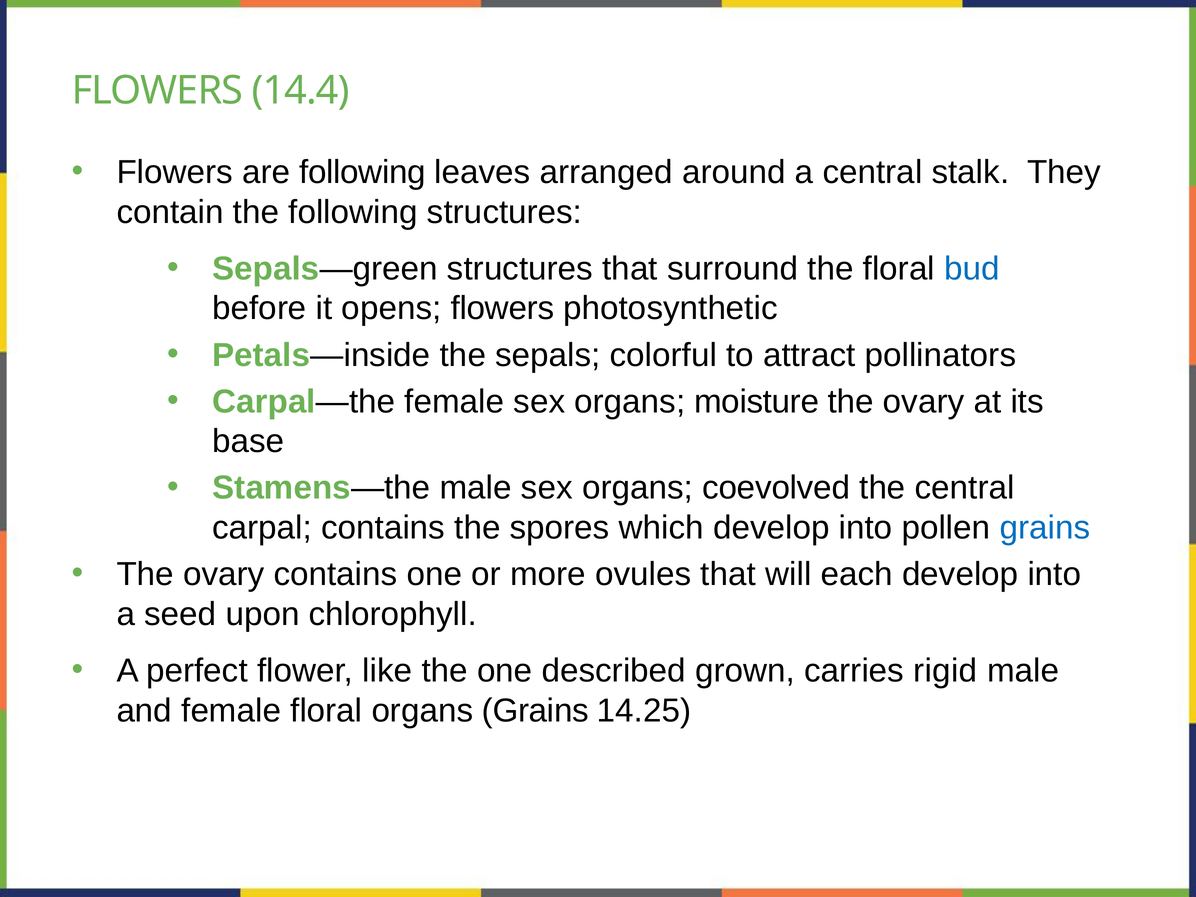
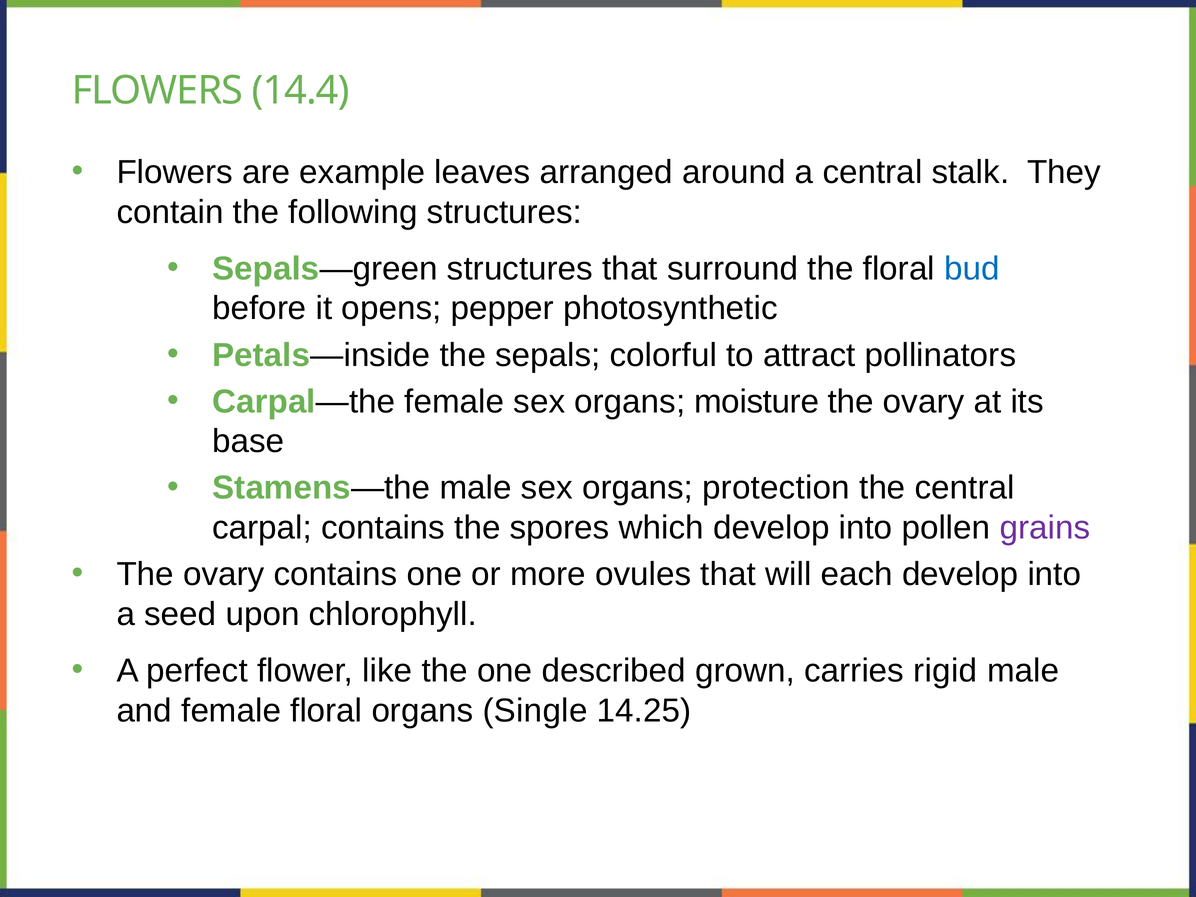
are following: following -> example
opens flowers: flowers -> pepper
coevolved: coevolved -> protection
grains at (1045, 528) colour: blue -> purple
organs Grains: Grains -> Single
